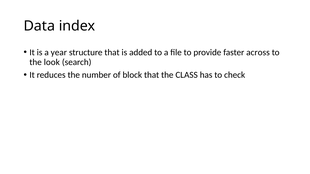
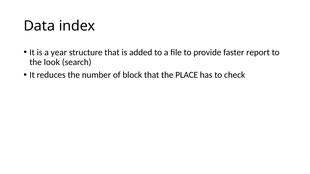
across: across -> report
CLASS: CLASS -> PLACE
